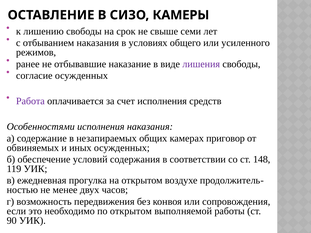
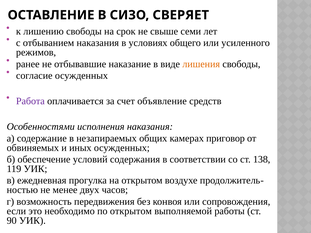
КАМЕРЫ: КАМЕРЫ -> СВЕРЯЕТ
лишения colour: purple -> orange
счет исполнения: исполнения -> объявление
148: 148 -> 138
